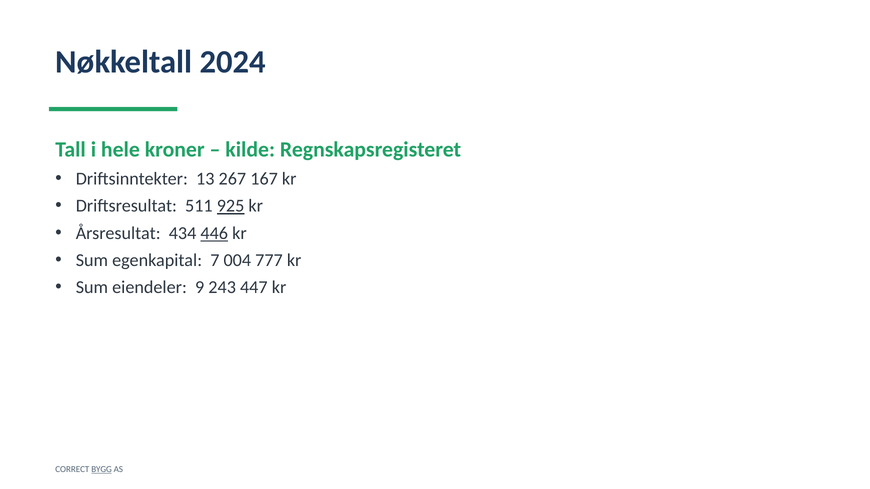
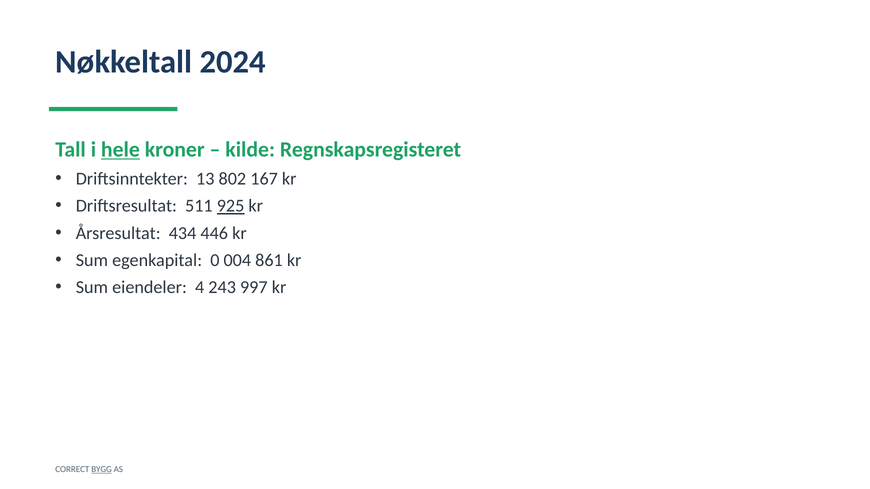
hele underline: none -> present
267: 267 -> 802
446 underline: present -> none
7: 7 -> 0
777: 777 -> 861
9: 9 -> 4
447: 447 -> 997
